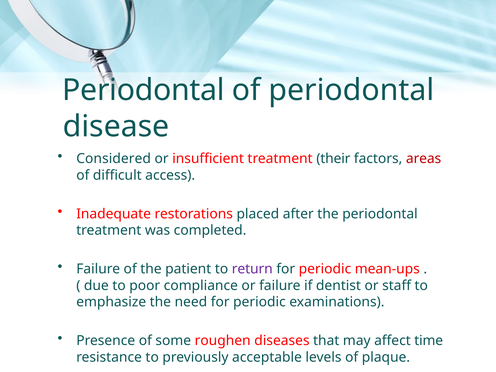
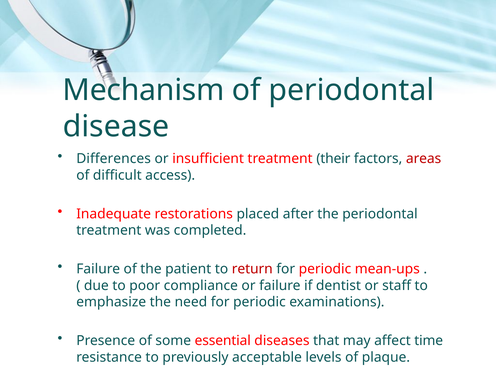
Periodontal at (144, 90): Periodontal -> Mechanism
Considered: Considered -> Differences
return colour: purple -> red
roughen: roughen -> essential
